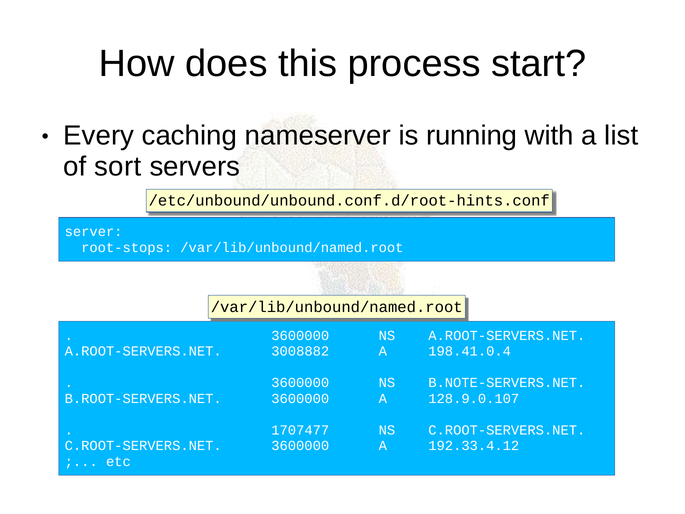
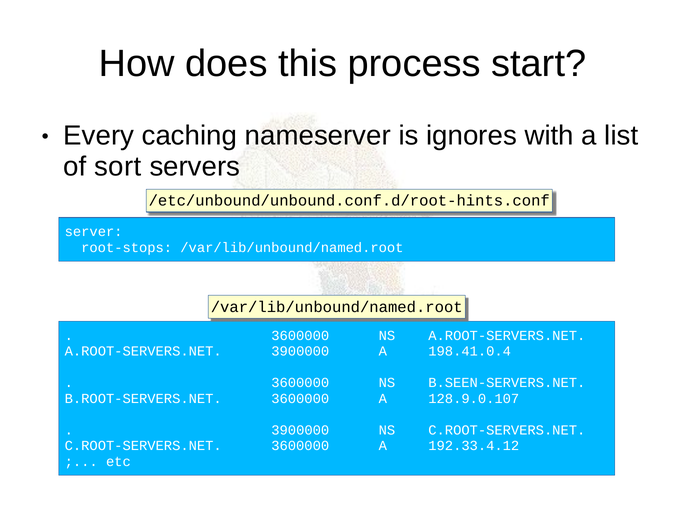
running: running -> ignores
A.ROOT-SERVERS.NET 3008882: 3008882 -> 3900000
B.NOTE-SERVERS.NET: B.NOTE-SERVERS.NET -> B.SEEN-SERVERS.NET
1707477 at (300, 430): 1707477 -> 3900000
